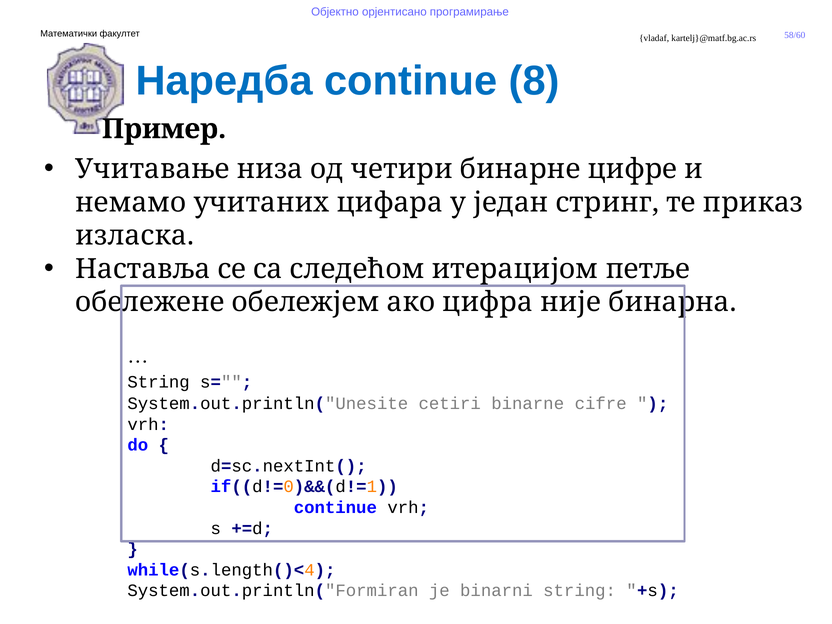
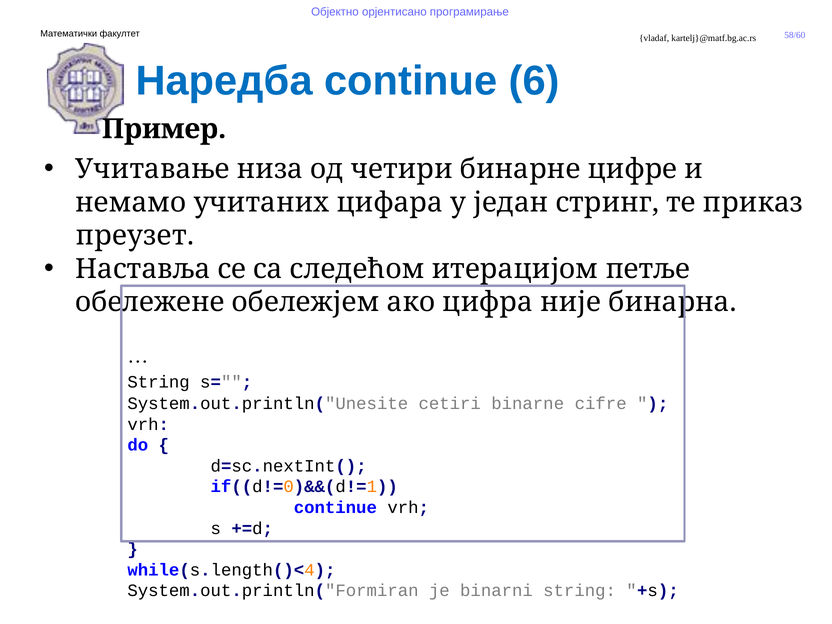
8: 8 -> 6
изласка: изласка -> преузет
